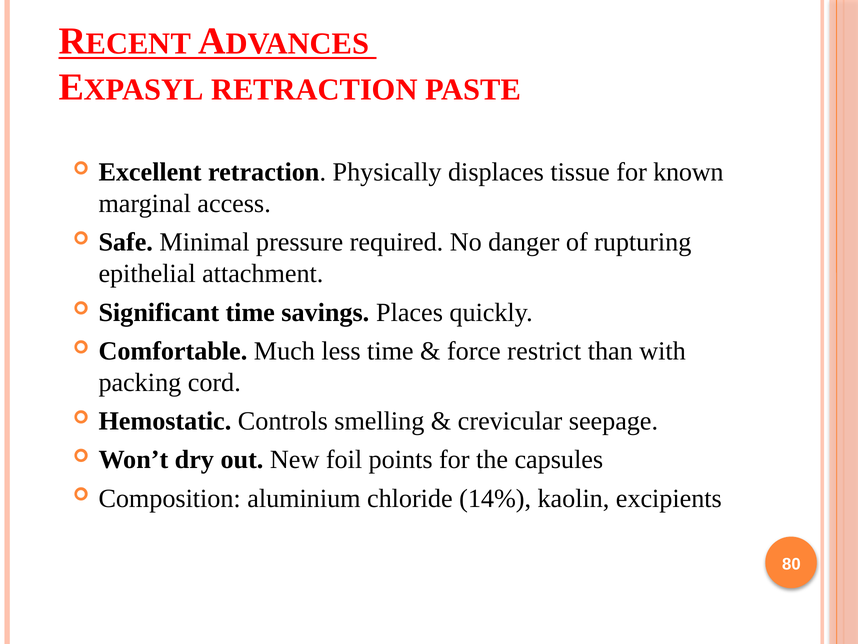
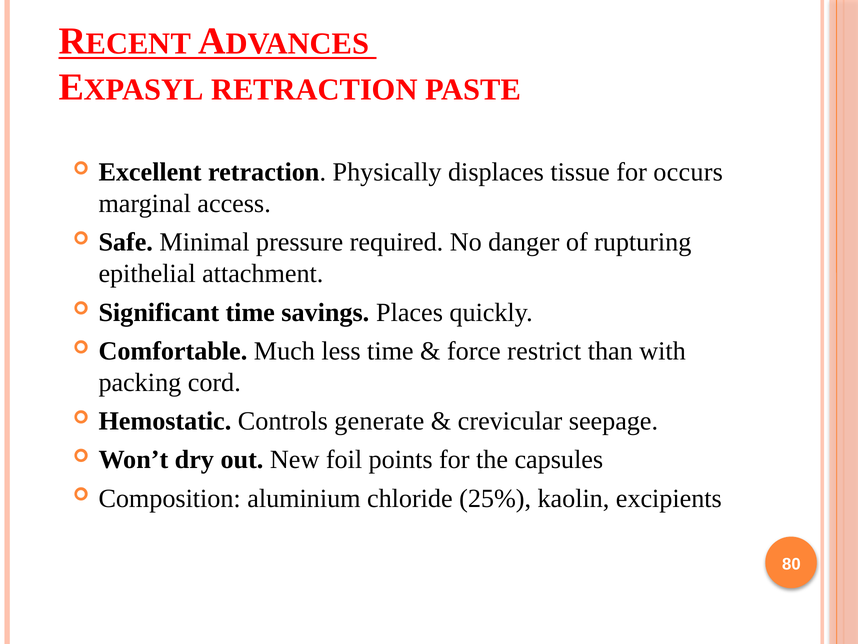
known: known -> occurs
smelling: smelling -> generate
14%: 14% -> 25%
